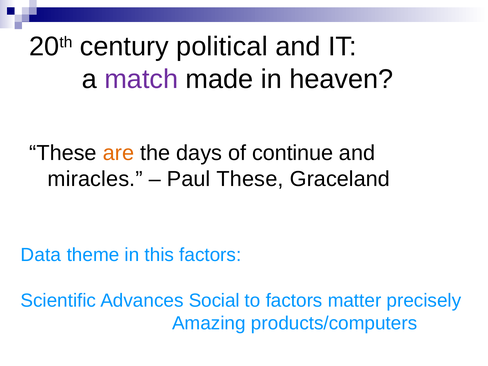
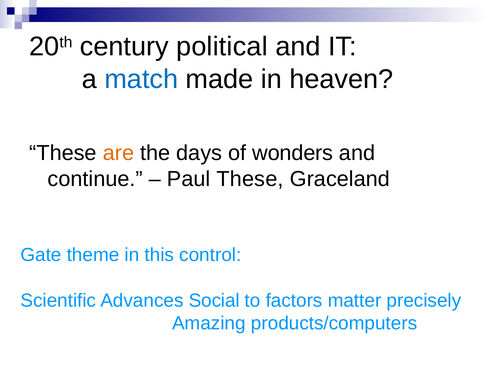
match colour: purple -> blue
continue: continue -> wonders
miracles: miracles -> continue
Data: Data -> Gate
this factors: factors -> control
